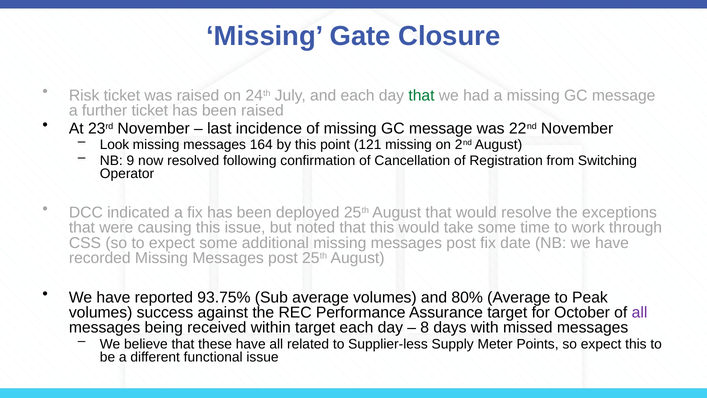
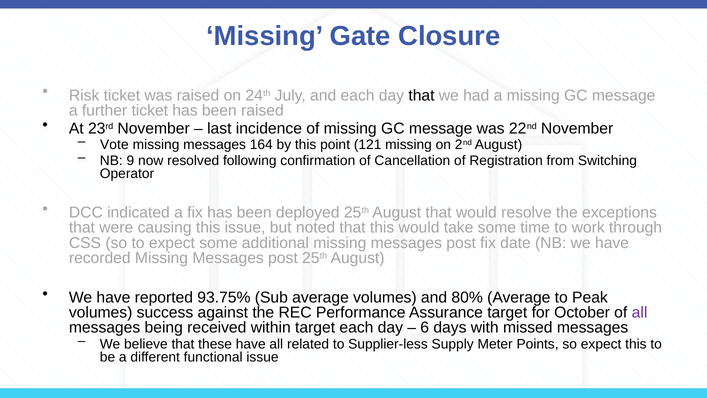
that at (421, 95) colour: green -> black
Look: Look -> Vote
8: 8 -> 6
